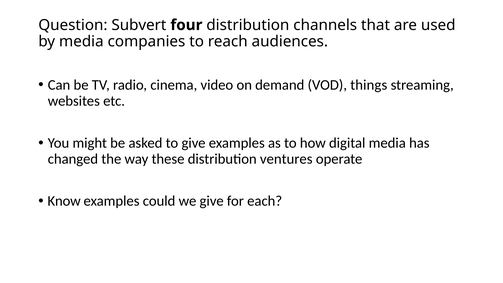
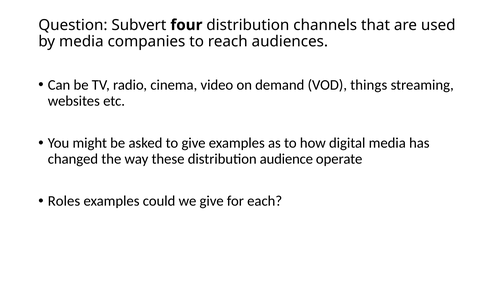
ventures: ventures -> audience
Know: Know -> Roles
